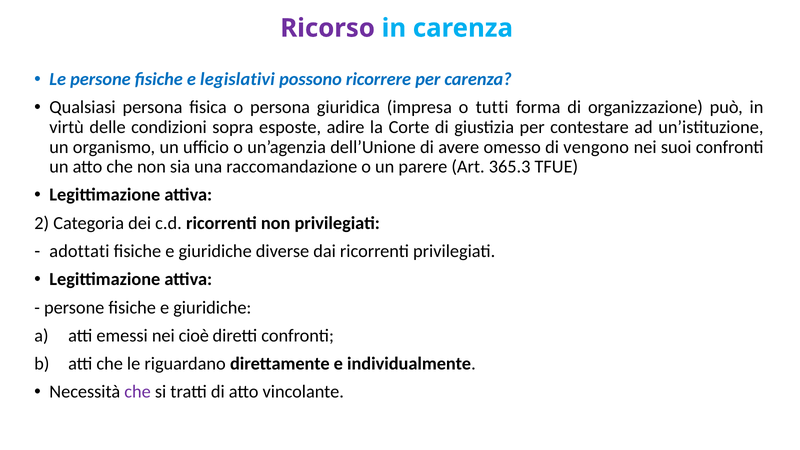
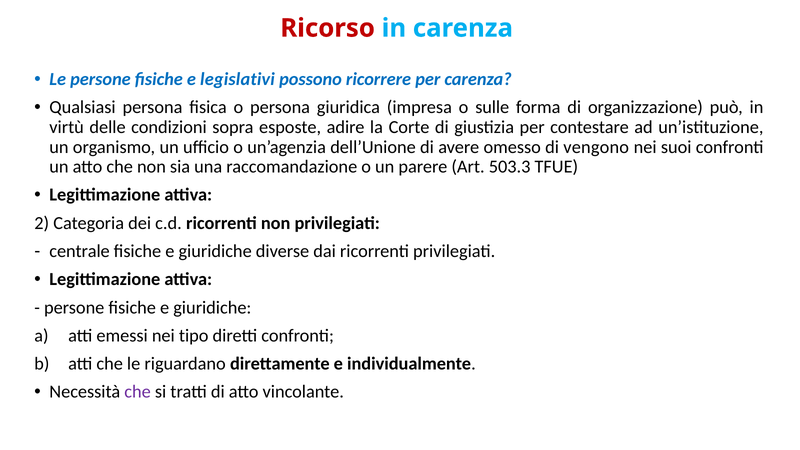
Ricorso colour: purple -> red
tutti: tutti -> sulle
365.3: 365.3 -> 503.3
adottati: adottati -> centrale
cioè: cioè -> tipo
